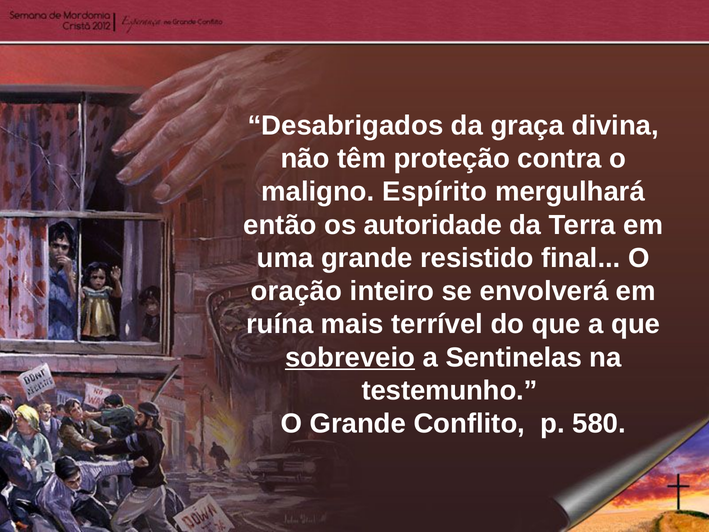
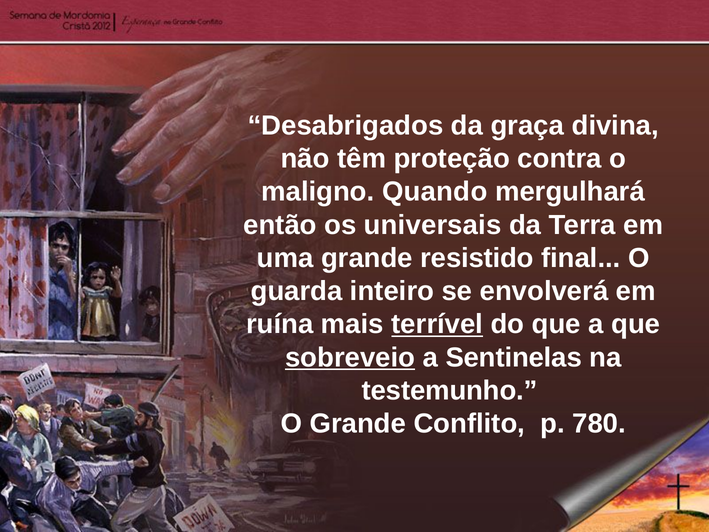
Espírito: Espírito -> Quando
autoridade: autoridade -> universais
oração: oração -> guarda
terrível underline: none -> present
580: 580 -> 780
